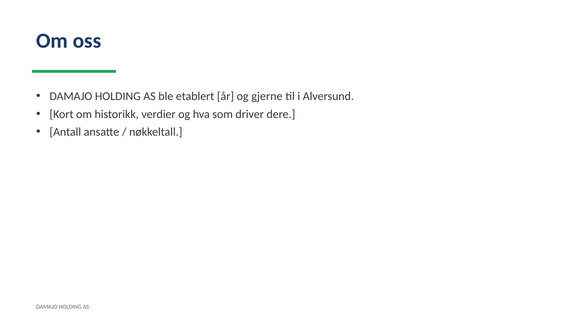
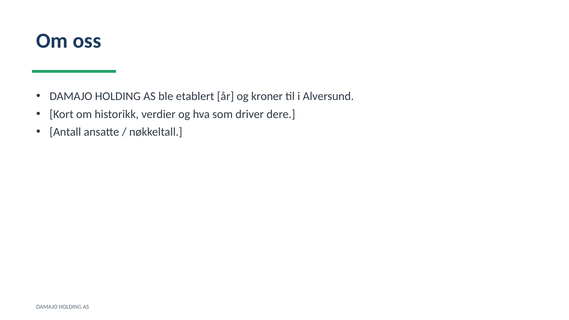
gjerne: gjerne -> kroner
